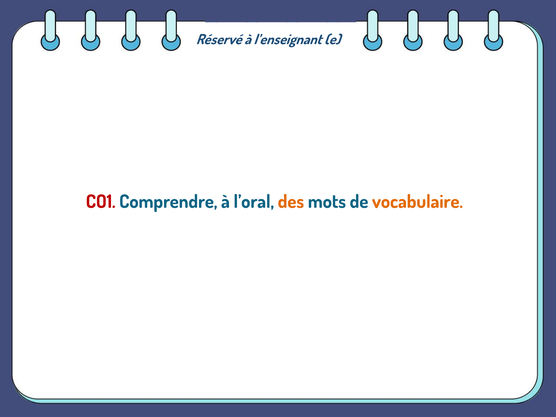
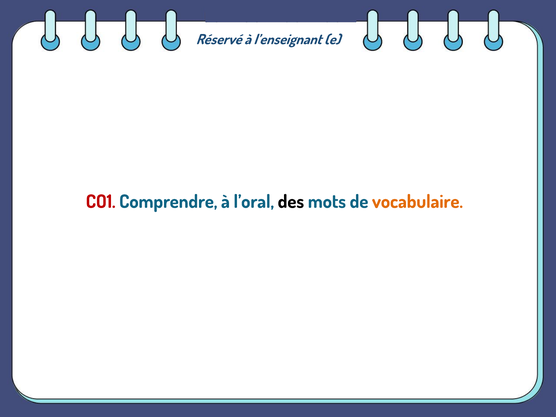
des colour: orange -> black
